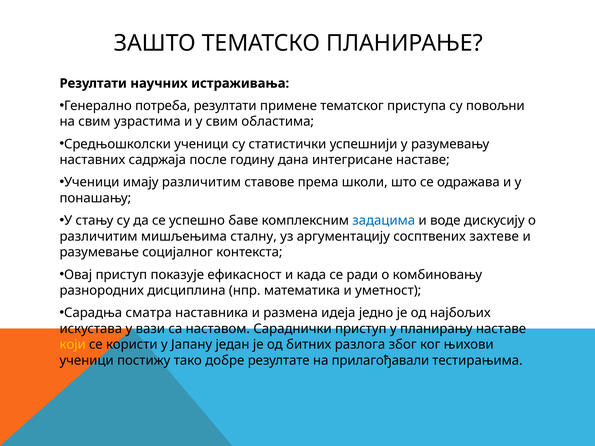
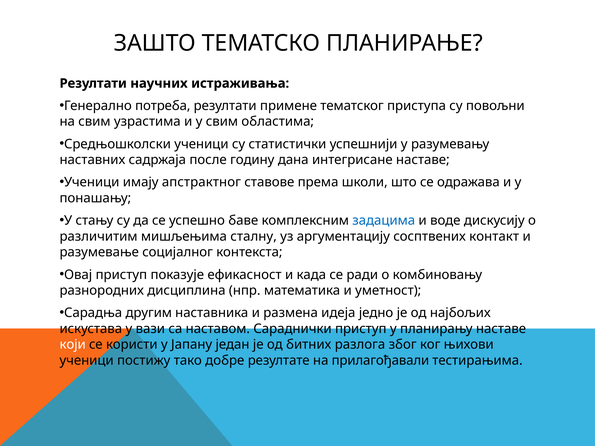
имају различитим: различитим -> апстрактног
захтеве: захтеве -> контакт
сматра: сматра -> другим
који colour: yellow -> white
